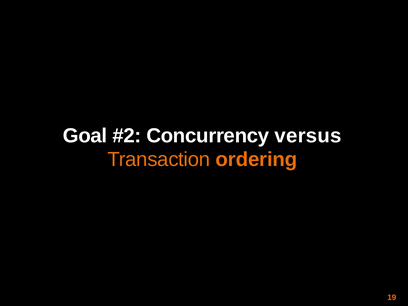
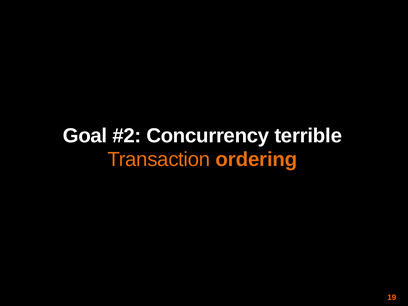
versus: versus -> terrible
